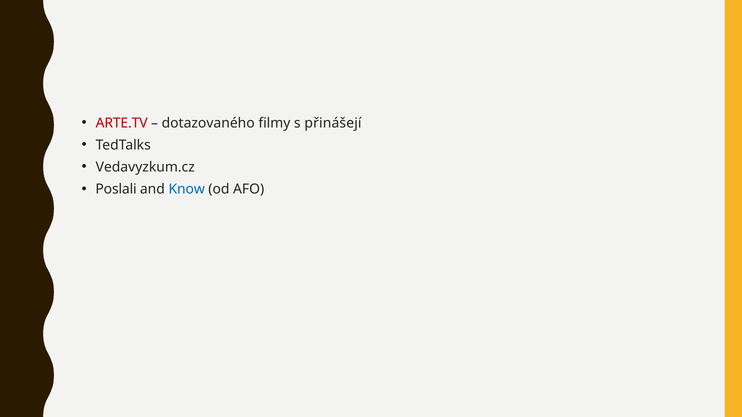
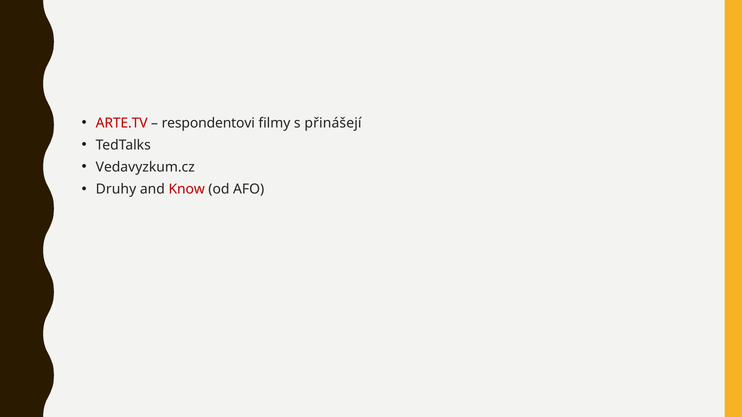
dotazovaného: dotazovaného -> respondentovi
Poslali: Poslali -> Druhy
Know colour: blue -> red
